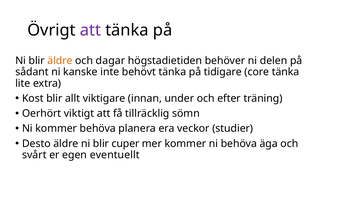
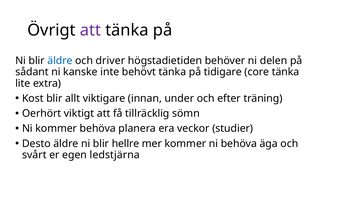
äldre at (60, 61) colour: orange -> blue
dagar: dagar -> driver
cuper: cuper -> hellre
eventuellt: eventuellt -> ledstjärna
